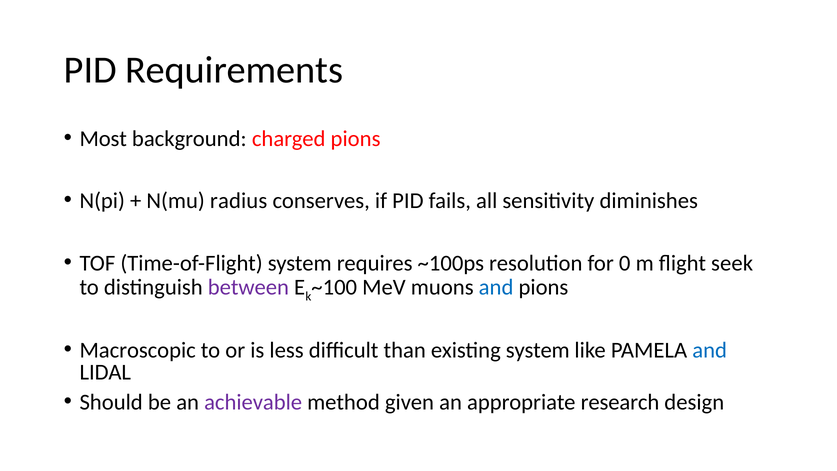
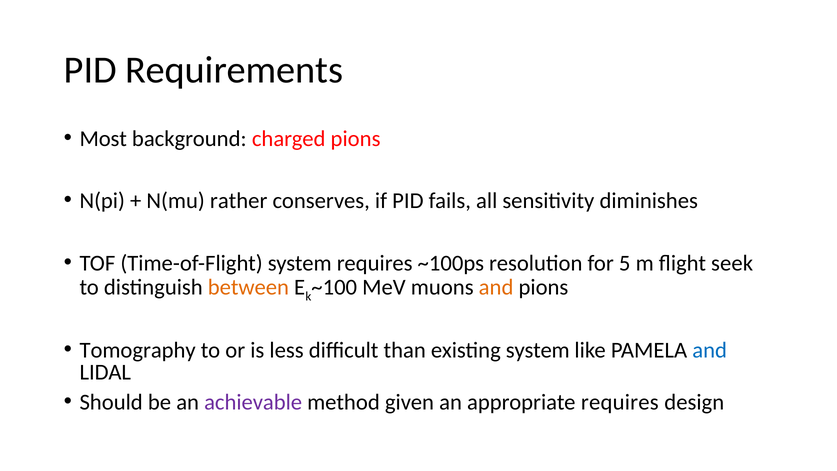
radius: radius -> rather
0: 0 -> 5
between colour: purple -> orange
and at (496, 287) colour: blue -> orange
Macroscopic: Macroscopic -> Tomography
appropriate research: research -> requires
